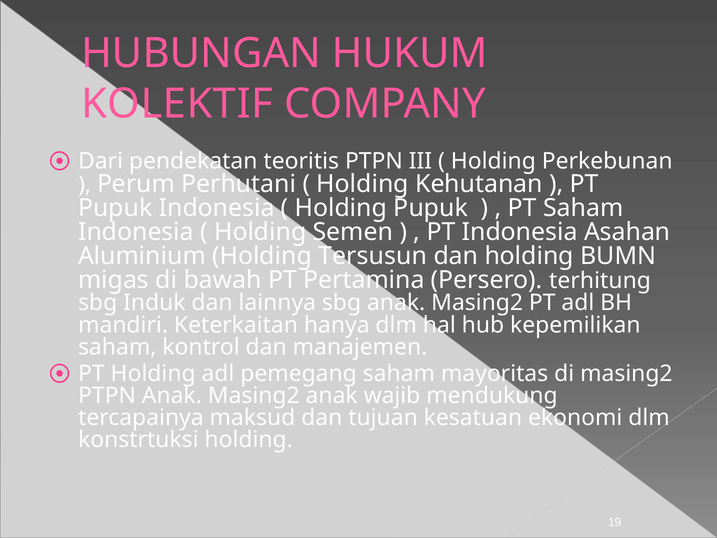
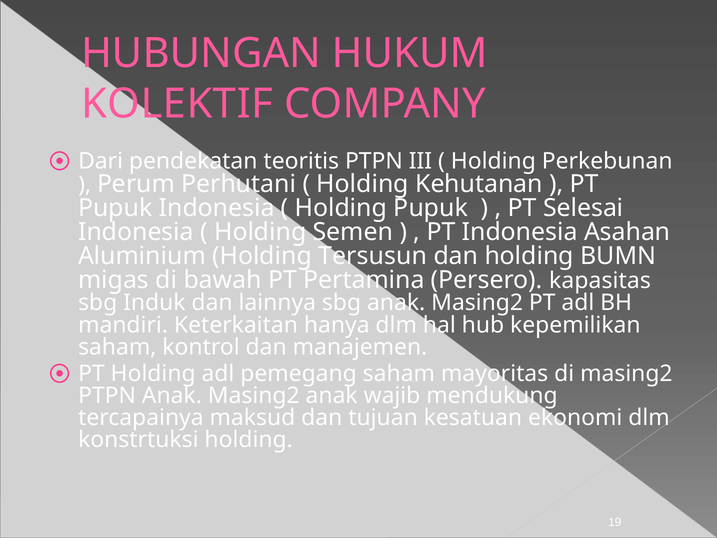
PT Saham: Saham -> Selesai
terhitung: terhitung -> kapasitas
